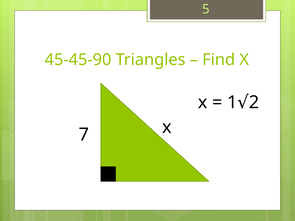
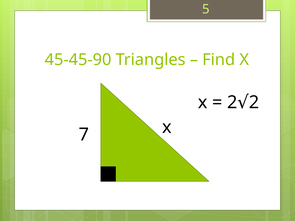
1 at (232, 102): 1 -> 2
